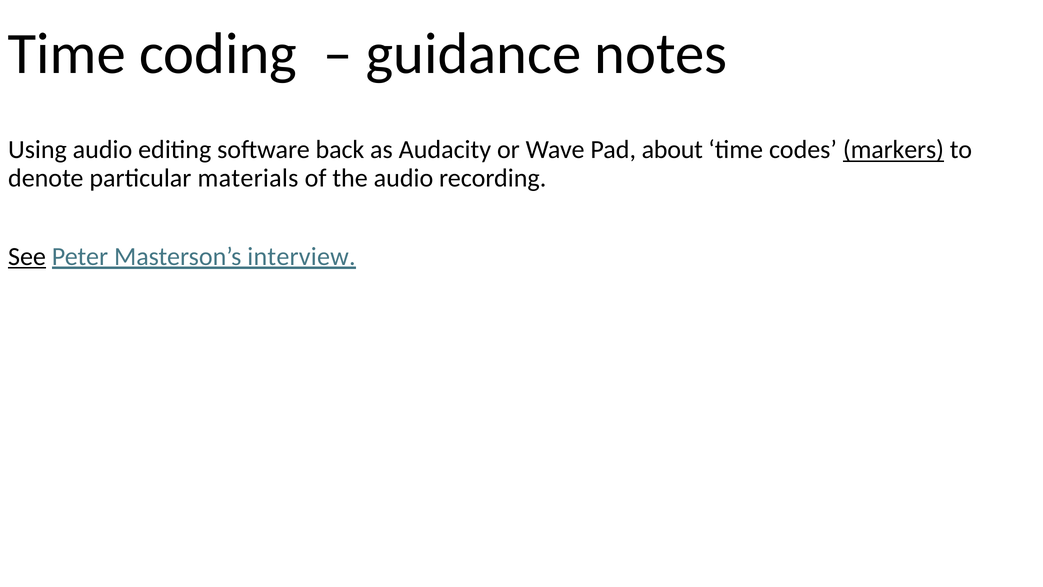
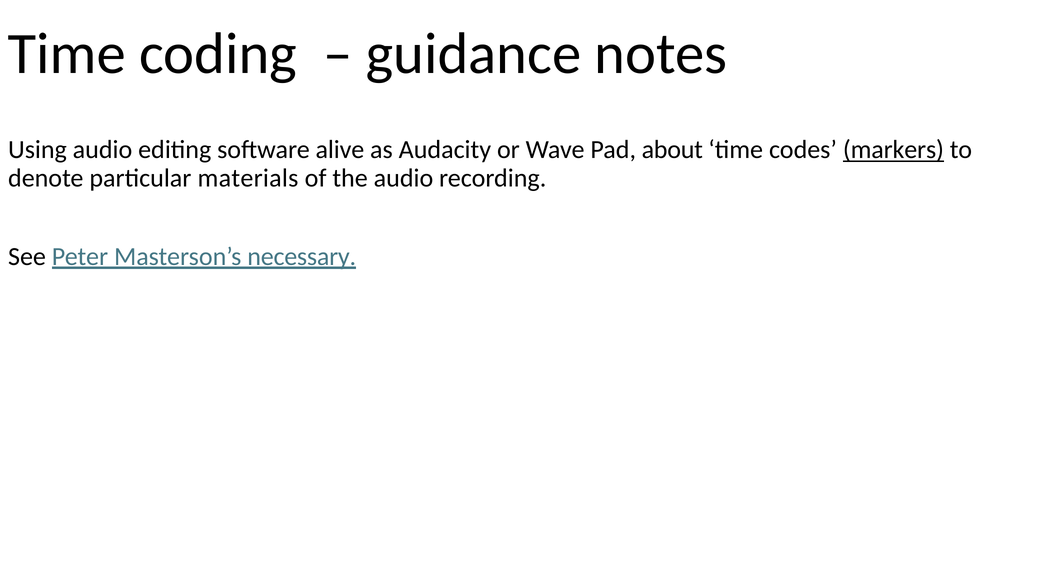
back: back -> alive
See underline: present -> none
interview: interview -> necessary
